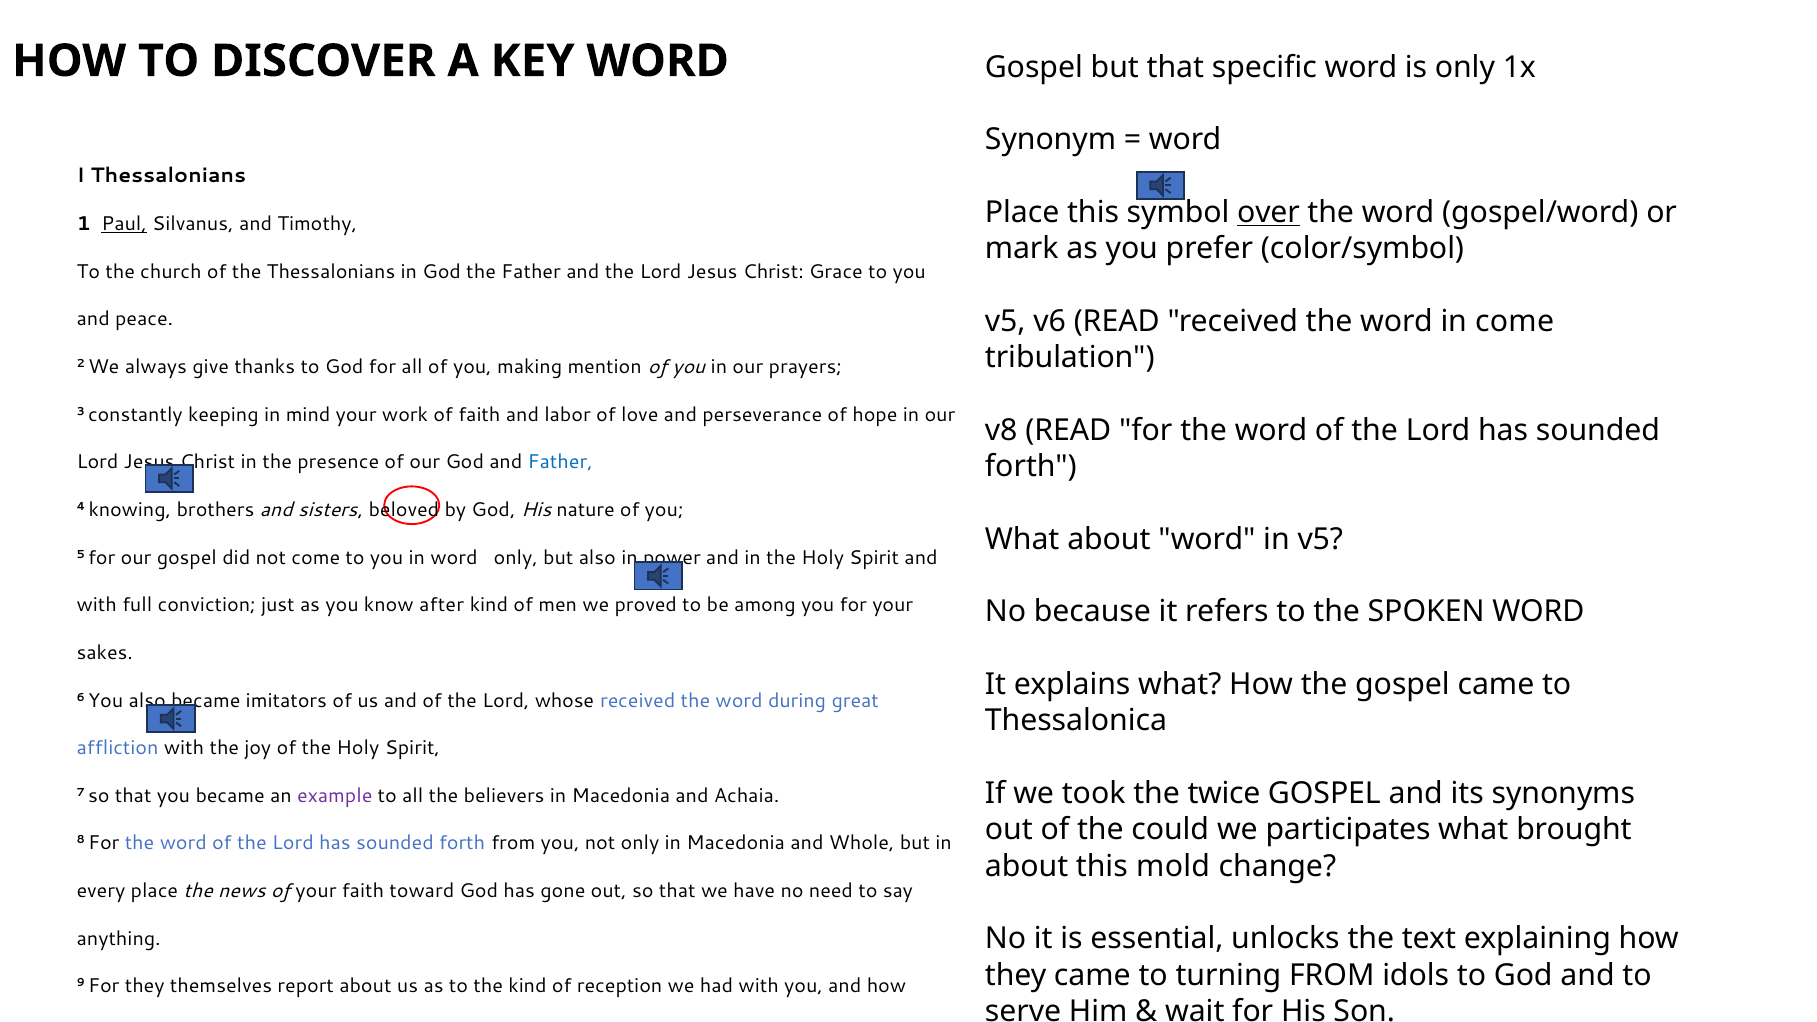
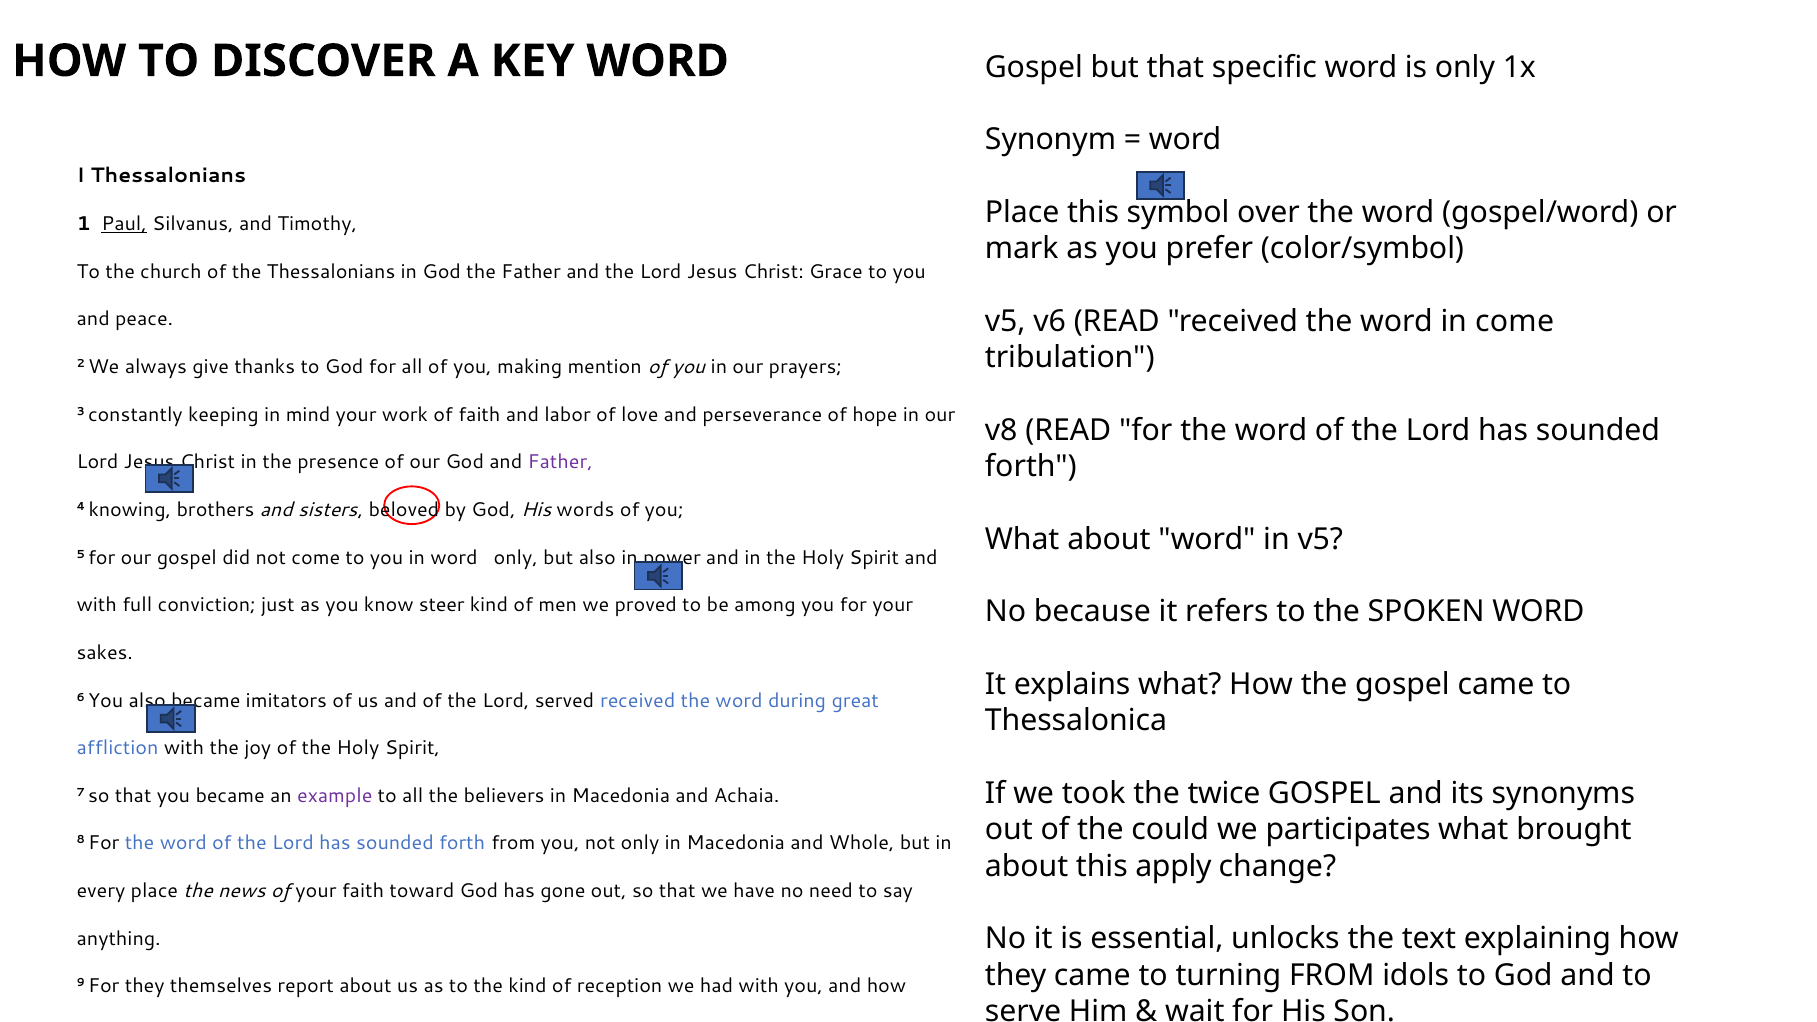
over underline: present -> none
Father at (560, 462) colour: blue -> purple
nature: nature -> words
after: after -> steer
whose: whose -> served
mold: mold -> apply
